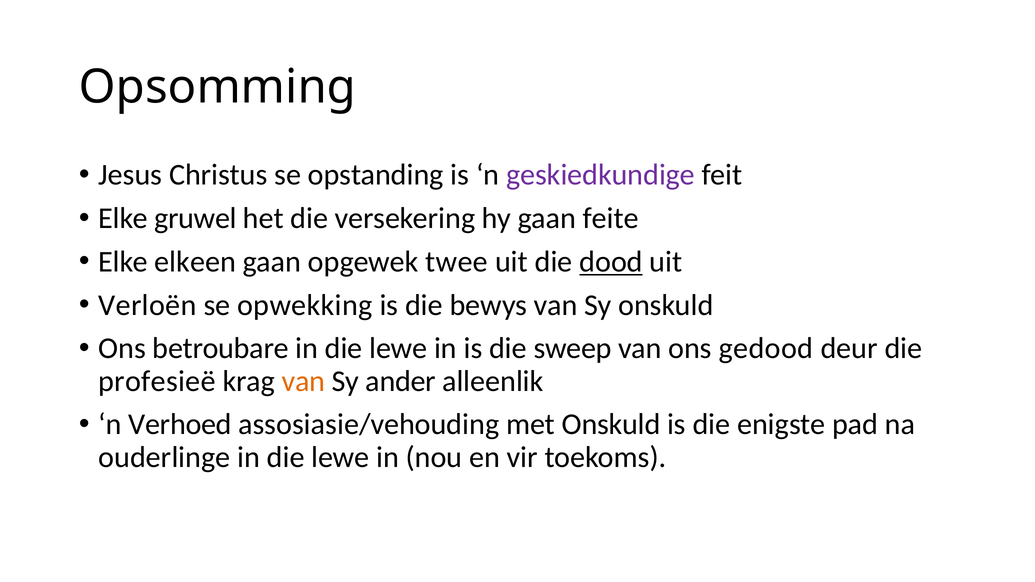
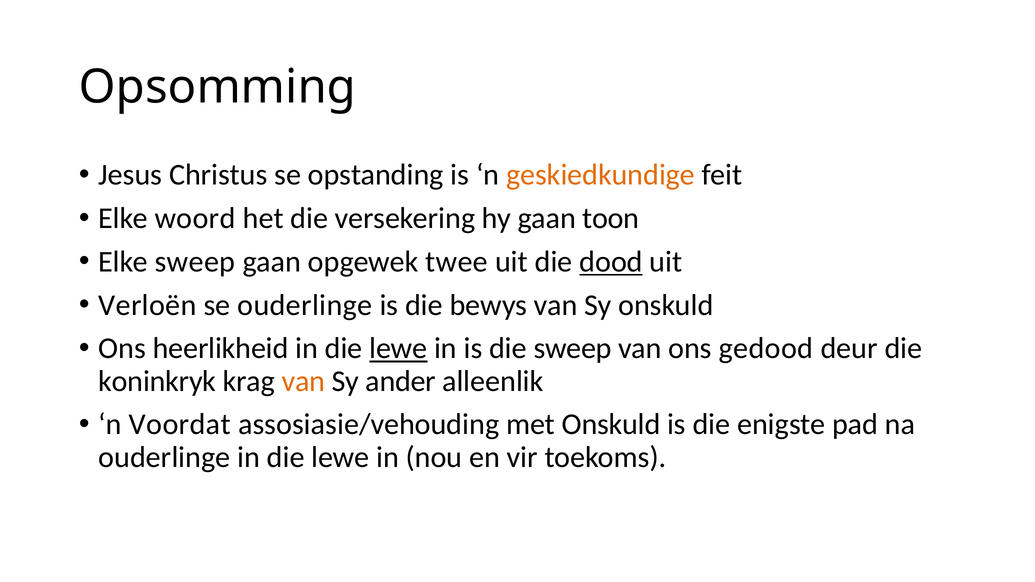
geskiedkundige colour: purple -> orange
gruwel: gruwel -> woord
feite: feite -> toon
Elke elkeen: elkeen -> sweep
se opwekking: opwekking -> ouderlinge
betroubare: betroubare -> heerlikheid
lewe at (398, 349) underline: none -> present
profesieë: profesieë -> koninkryk
Verhoed: Verhoed -> Voordat
